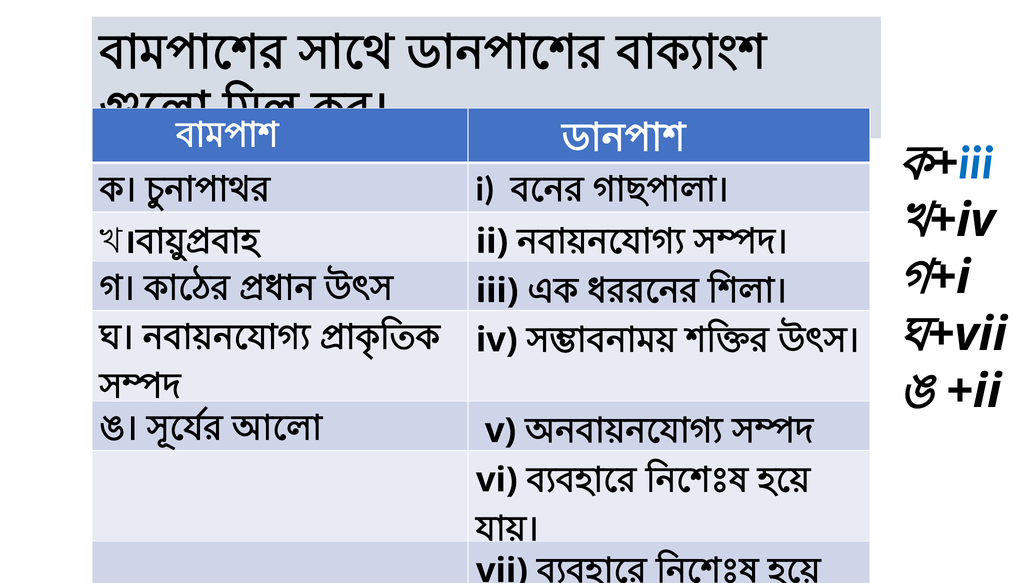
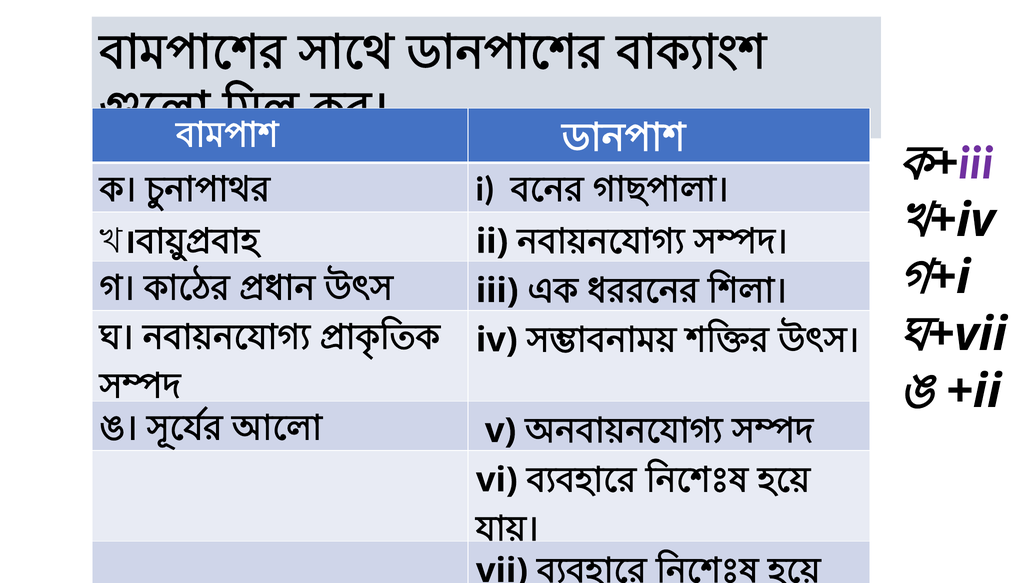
iii at (976, 163) colour: blue -> purple
